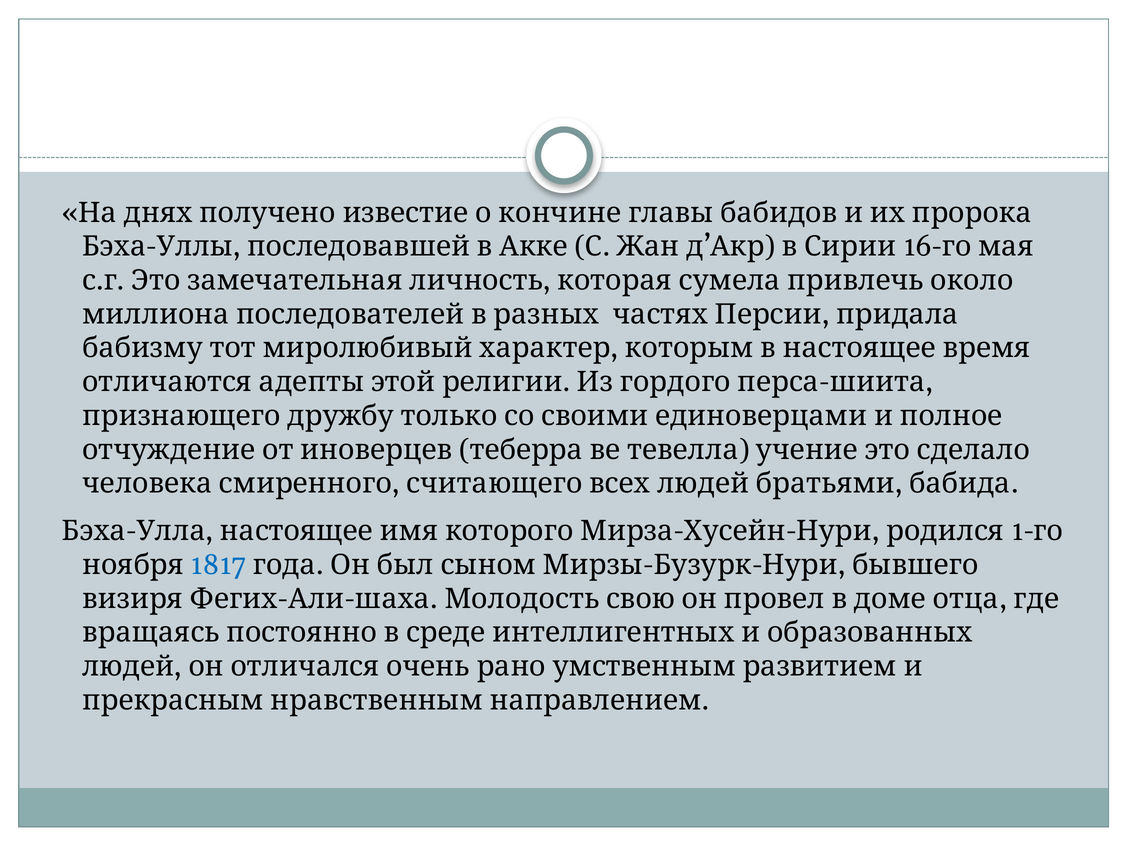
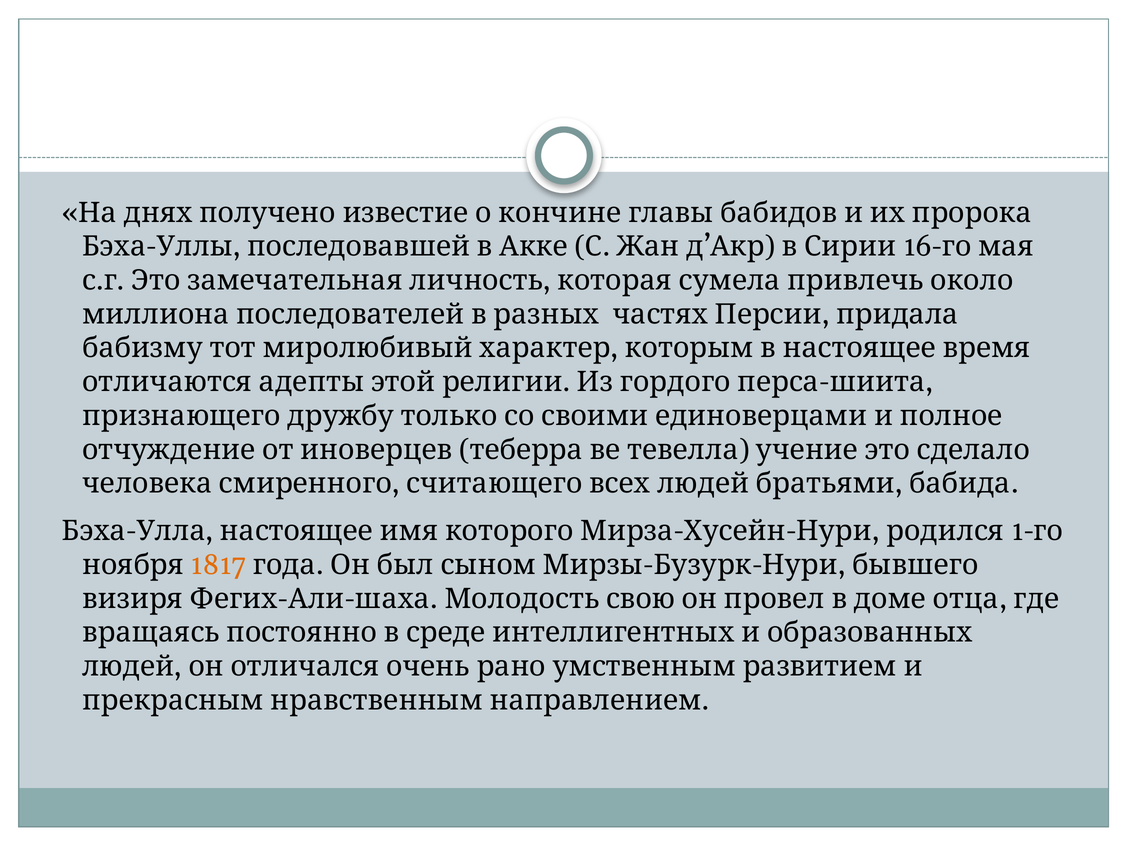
1817 colour: blue -> orange
